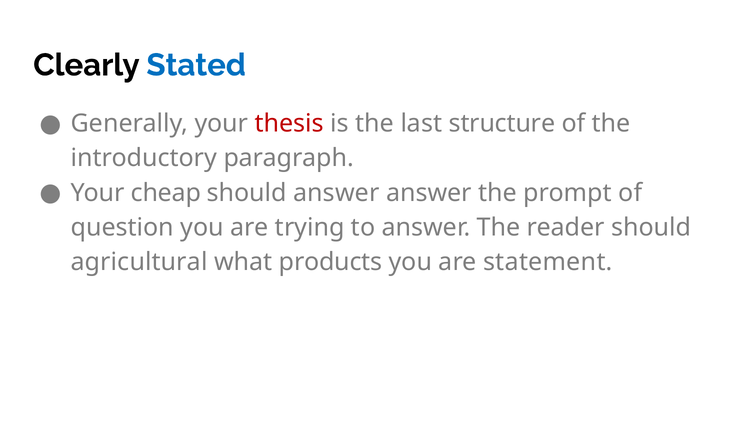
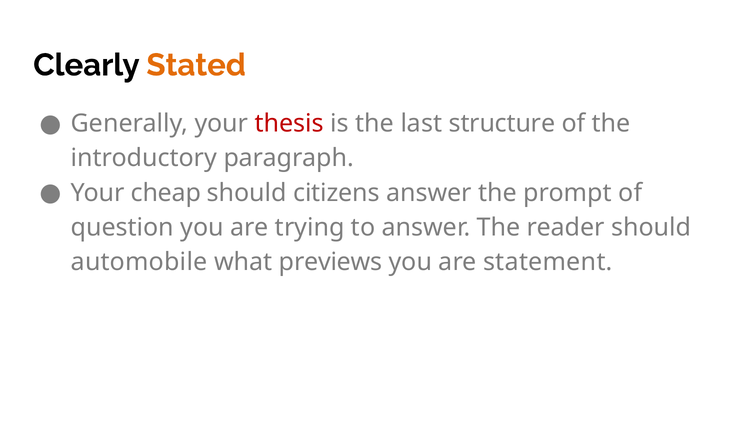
Stated colour: blue -> orange
should answer: answer -> citizens
agricultural: agricultural -> automobile
products: products -> previews
